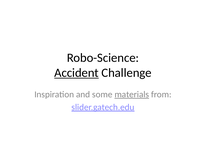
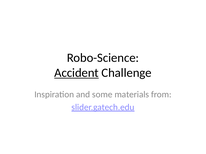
materials underline: present -> none
